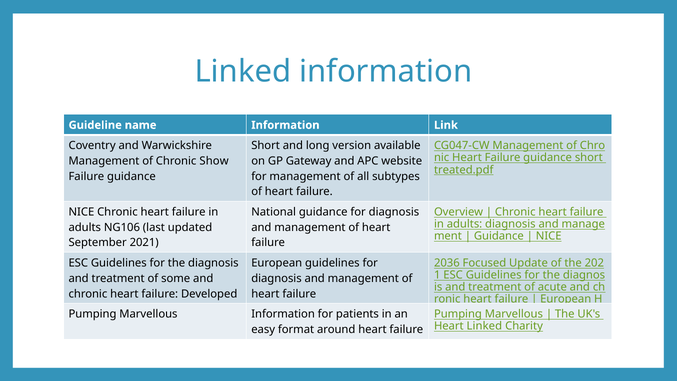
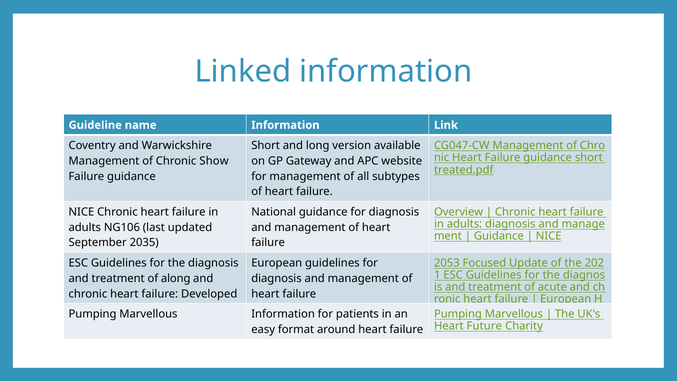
2021: 2021 -> 2035
2036: 2036 -> 2053
some: some -> along
Heart Linked: Linked -> Future
